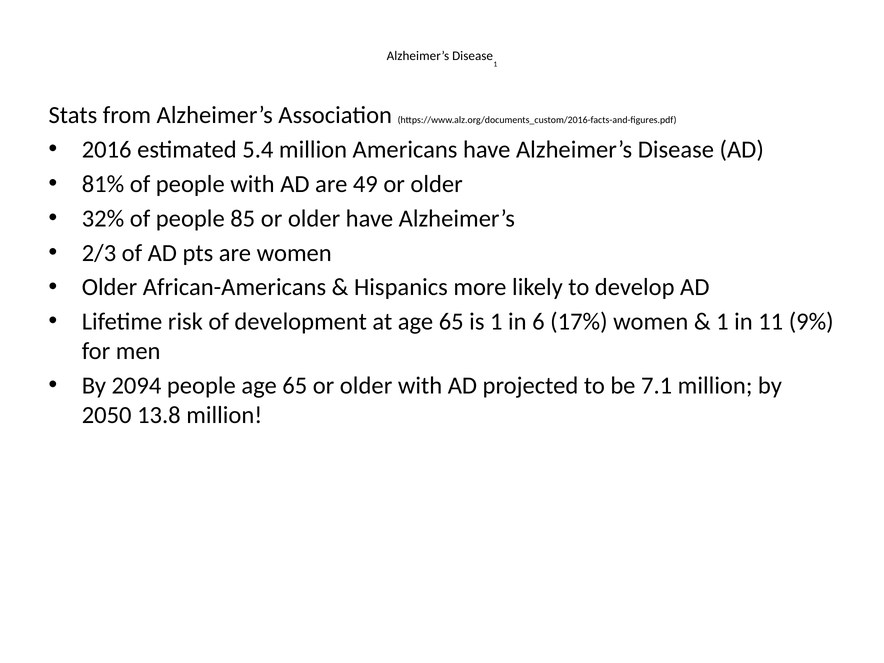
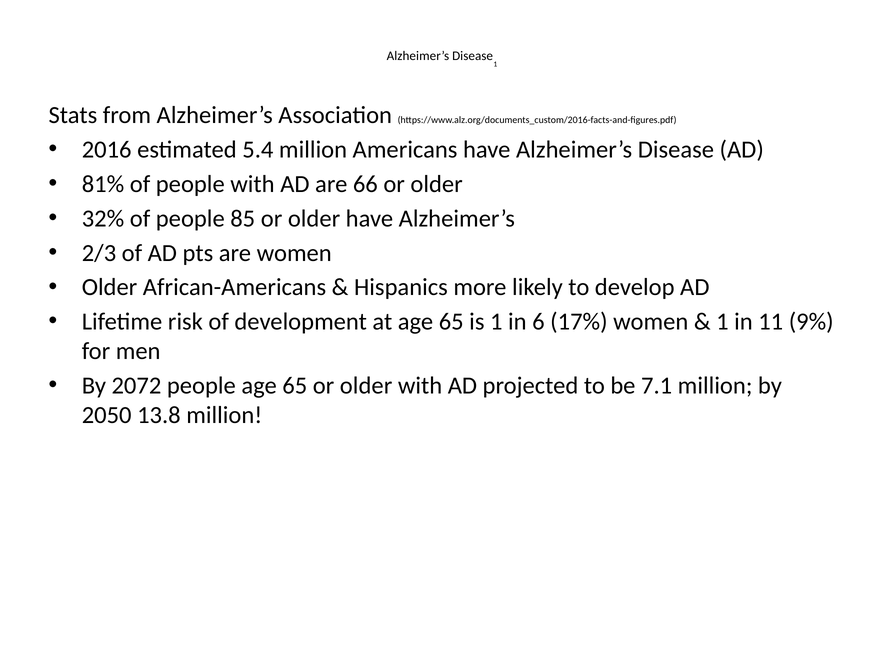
49: 49 -> 66
2094: 2094 -> 2072
